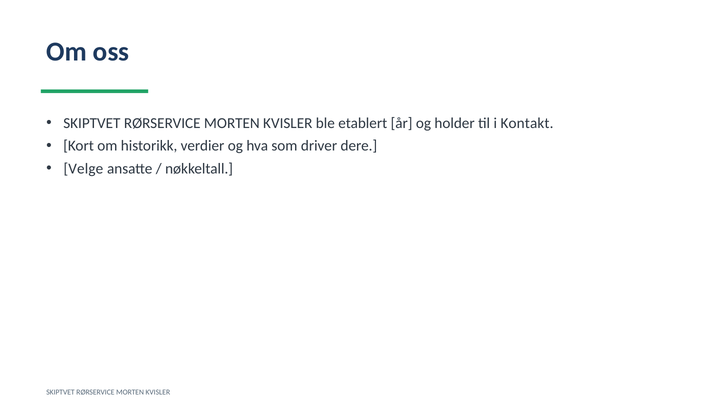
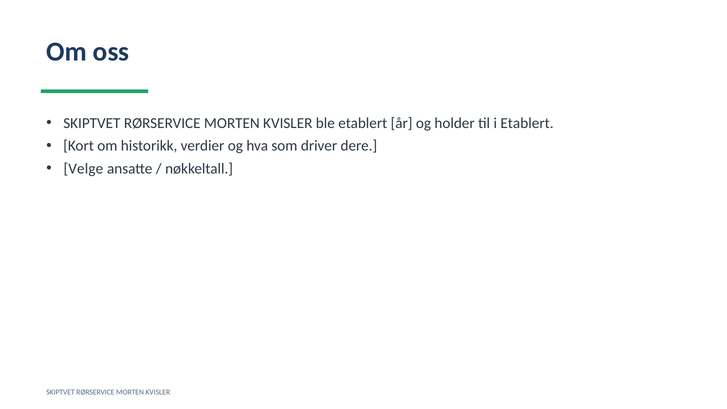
i Kontakt: Kontakt -> Etablert
